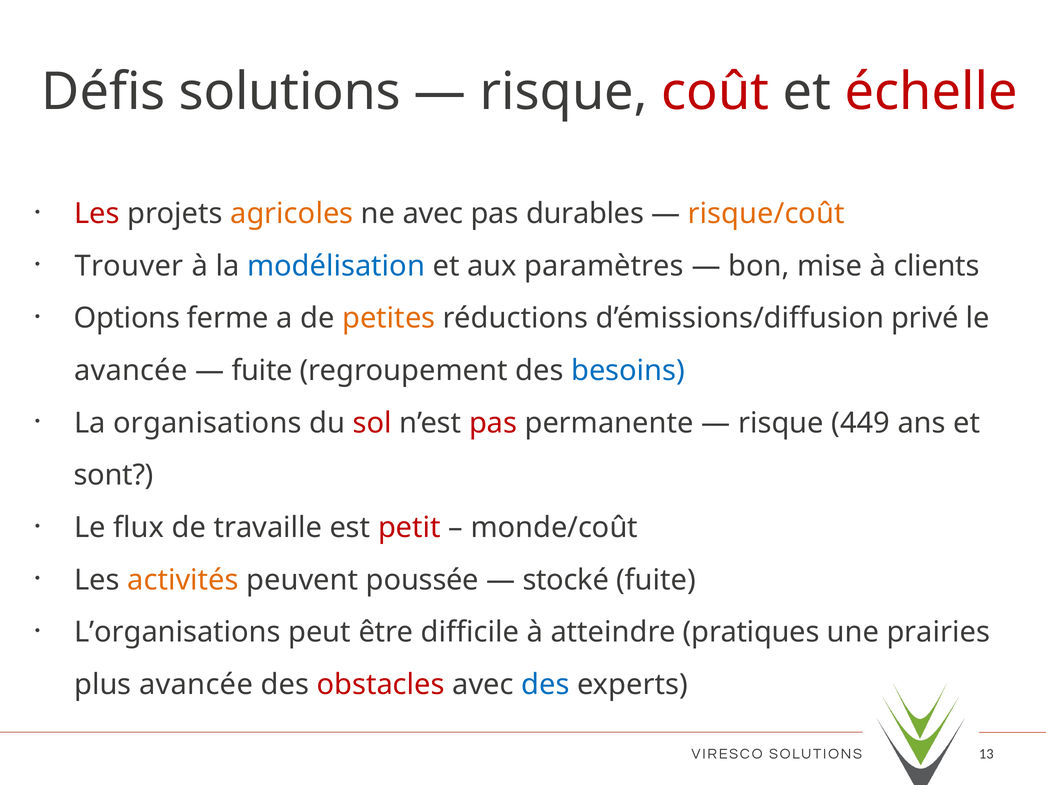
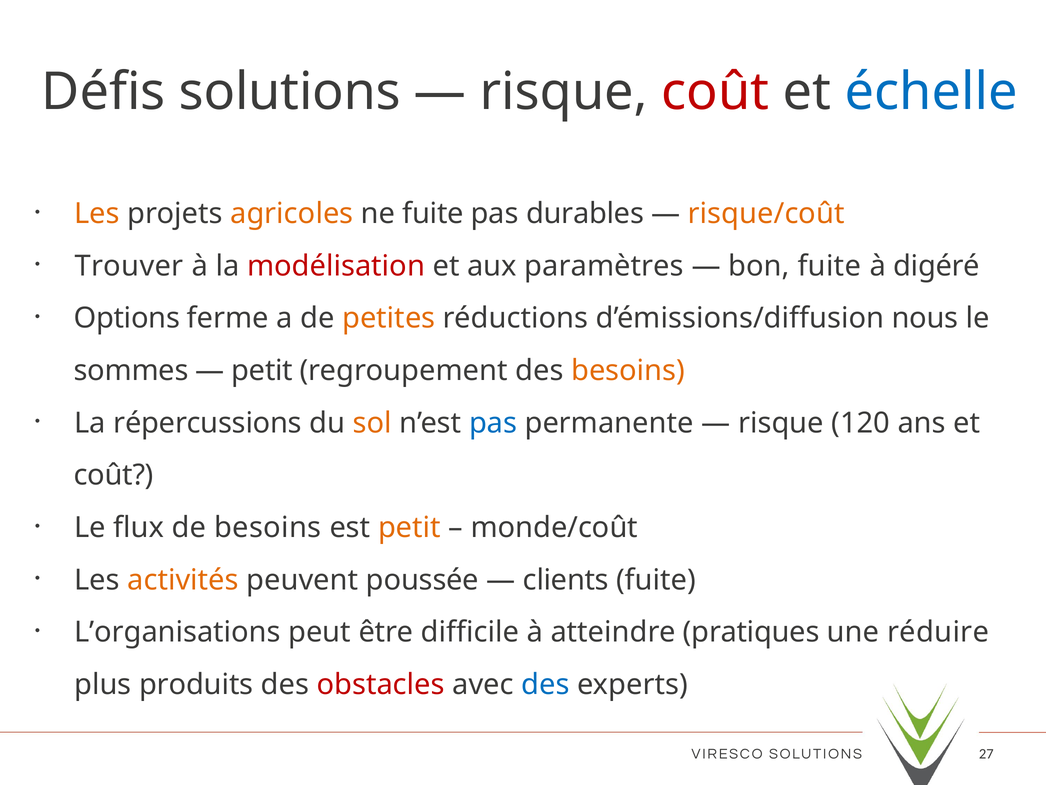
échelle colour: red -> blue
Les at (97, 213) colour: red -> orange
ne avec: avec -> fuite
modélisation colour: blue -> red
bon mise: mise -> fuite
clients: clients -> digéré
privé: privé -> nous
avancée at (131, 370): avancée -> sommes
fuite at (262, 370): fuite -> petit
besoins at (628, 370) colour: blue -> orange
organisations: organisations -> répercussions
sol colour: red -> orange
pas at (493, 423) colour: red -> blue
449: 449 -> 120
sont at (114, 475): sont -> coût
de travaille: travaille -> besoins
petit at (409, 527) colour: red -> orange
stocké: stocké -> clients
prairies: prairies -> réduire
plus avancée: avancée -> produits
13: 13 -> 27
